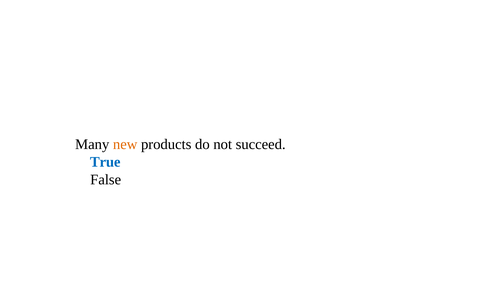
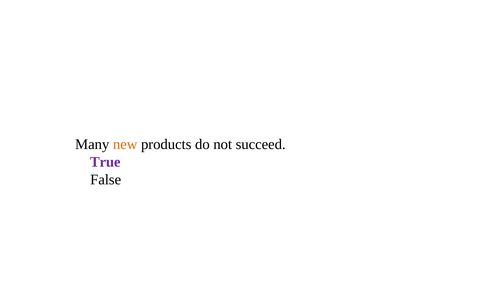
True colour: blue -> purple
